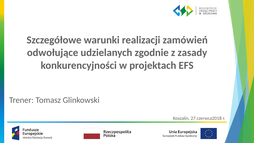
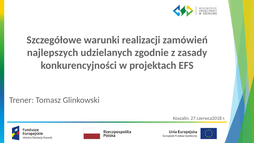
odwołujące: odwołujące -> najlepszych
